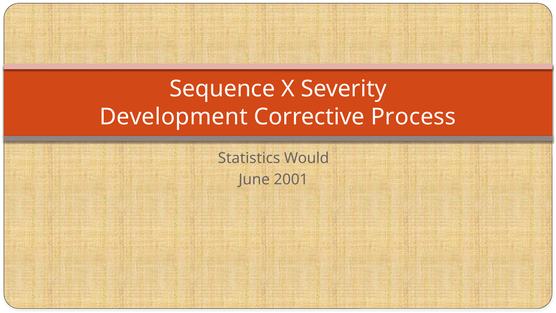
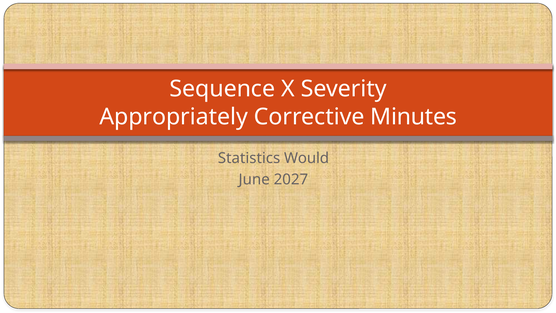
Development: Development -> Appropriately
Process: Process -> Minutes
2001: 2001 -> 2027
